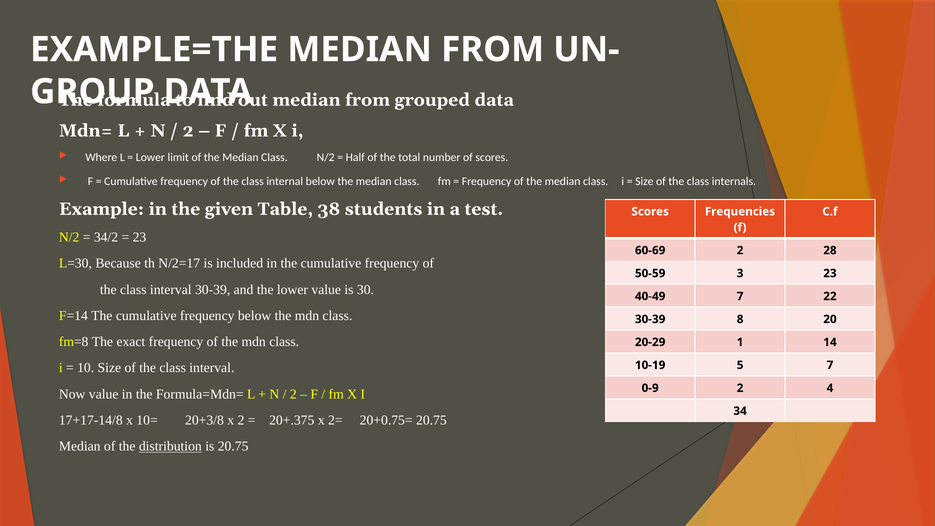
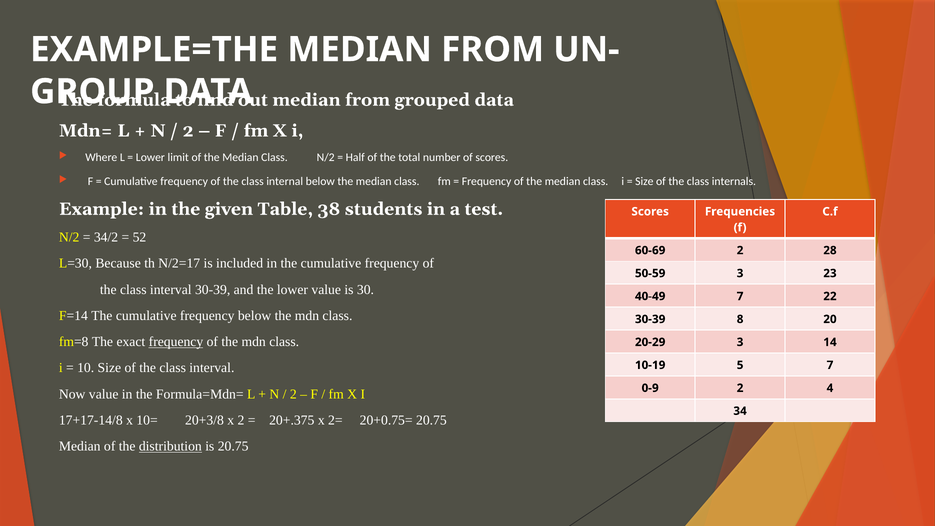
23 at (139, 237): 23 -> 52
frequency at (176, 342) underline: none -> present
20-29 1: 1 -> 3
